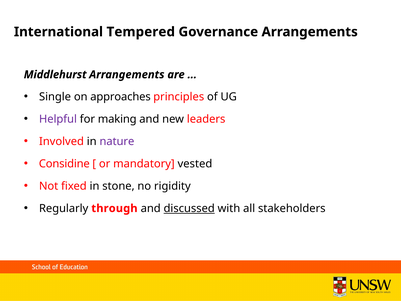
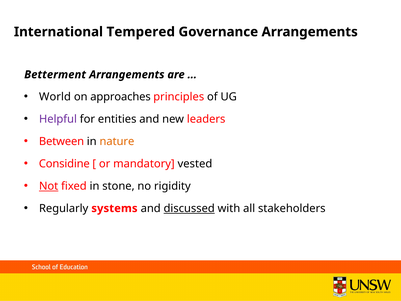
Middlehurst: Middlehurst -> Betterment
Single: Single -> World
making: making -> entities
Involved: Involved -> Between
nature colour: purple -> orange
Not underline: none -> present
through: through -> systems
